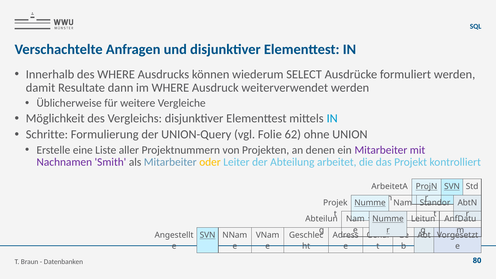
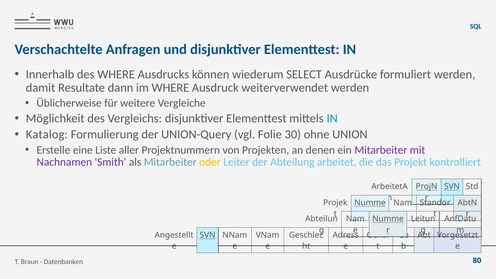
Schritte: Schritte -> Katalog
62: 62 -> 30
